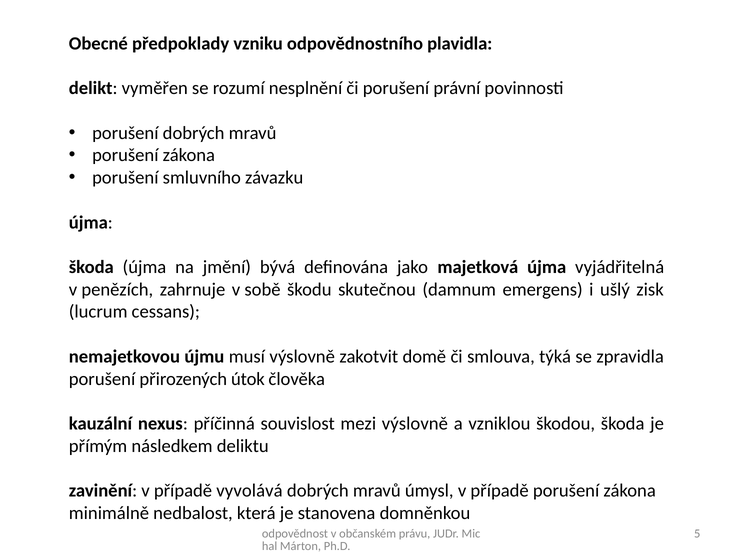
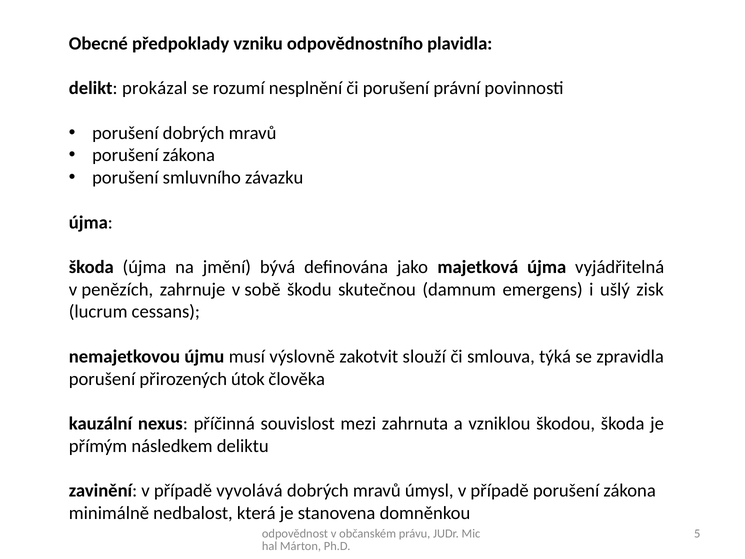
vyměřen: vyměřen -> prokázal
domě: domě -> slouží
mezi výslovně: výslovně -> zahrnuta
